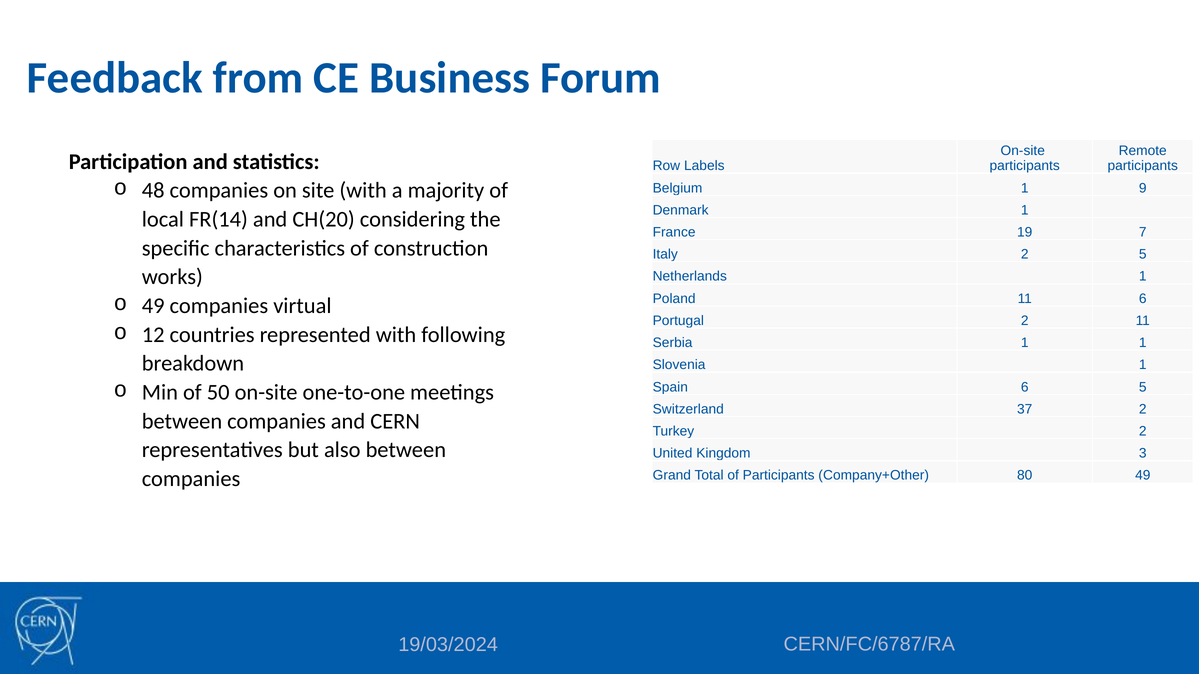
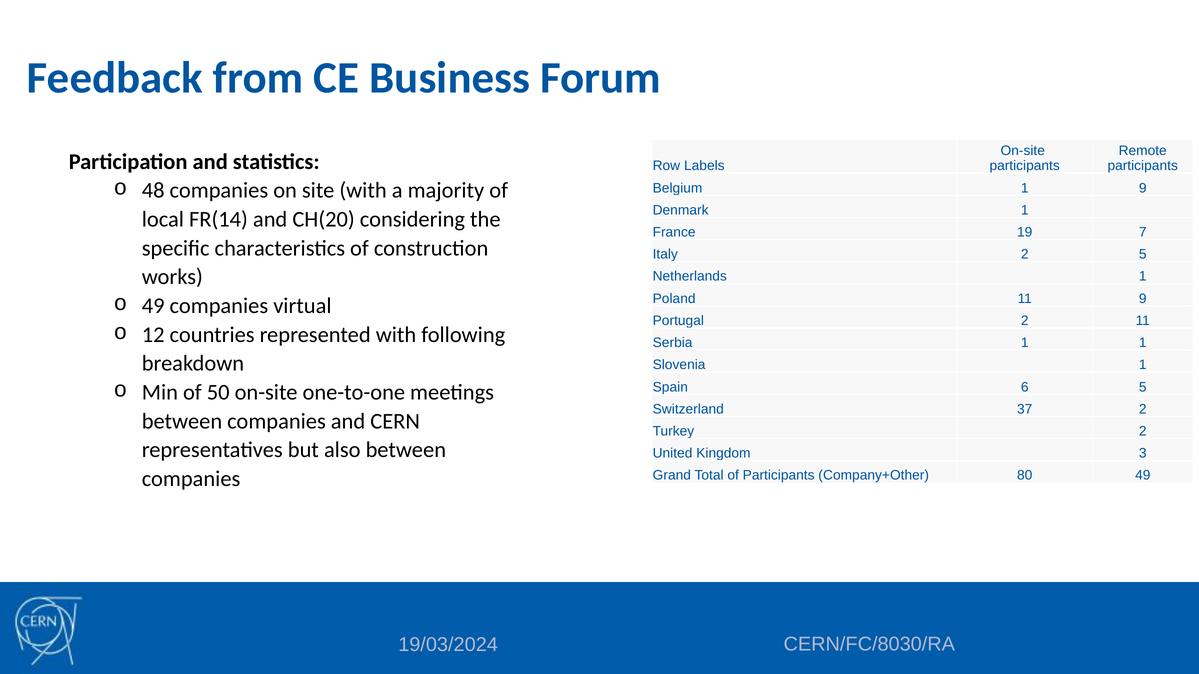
11 6: 6 -> 9
CERN/FC/6787/RA: CERN/FC/6787/RA -> CERN/FC/8030/RA
